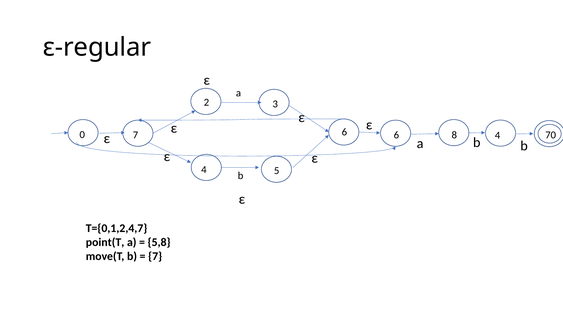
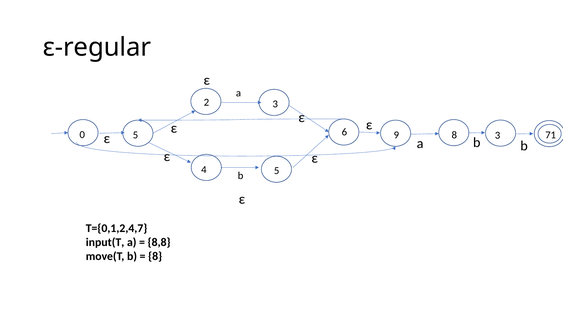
ε 4: 4 -> 3
6 6: 6 -> 9
70: 70 -> 71
0 7: 7 -> 5
point(T: point(T -> input(T
5,8: 5,8 -> 8,8
7 at (155, 256): 7 -> 8
